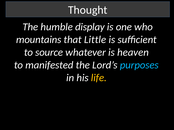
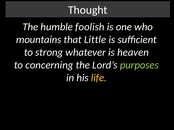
display: display -> foolish
source: source -> strong
manifested: manifested -> concerning
purposes colour: light blue -> light green
